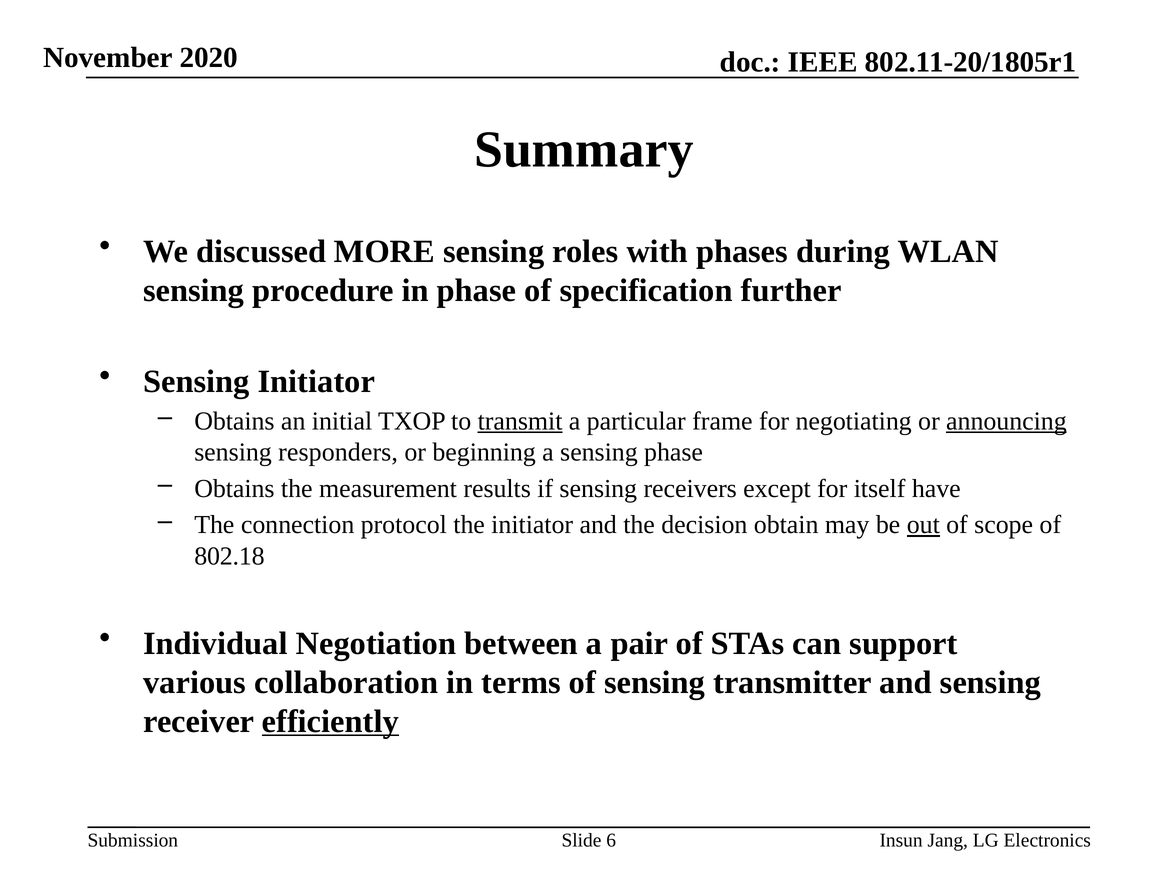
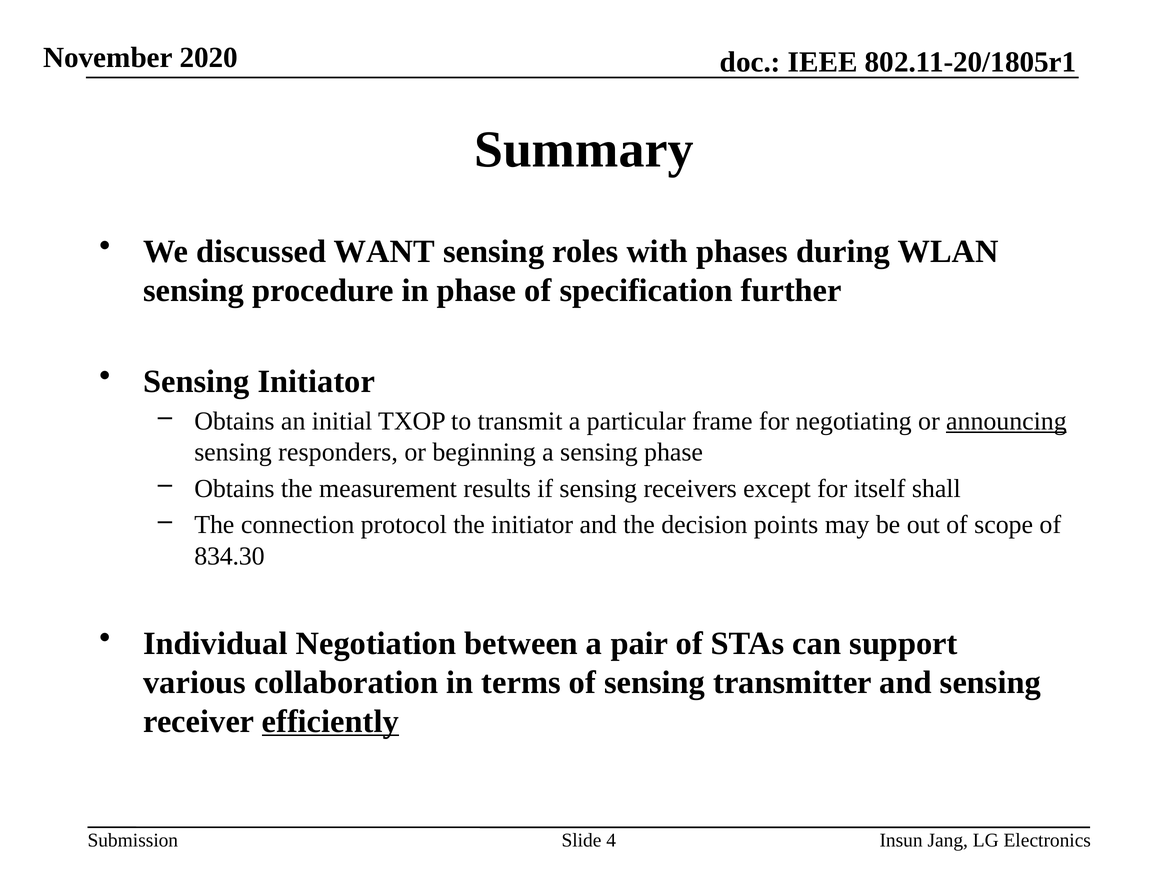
MORE: MORE -> WANT
transmit underline: present -> none
have: have -> shall
obtain: obtain -> points
out underline: present -> none
802.18: 802.18 -> 834.30
6: 6 -> 4
